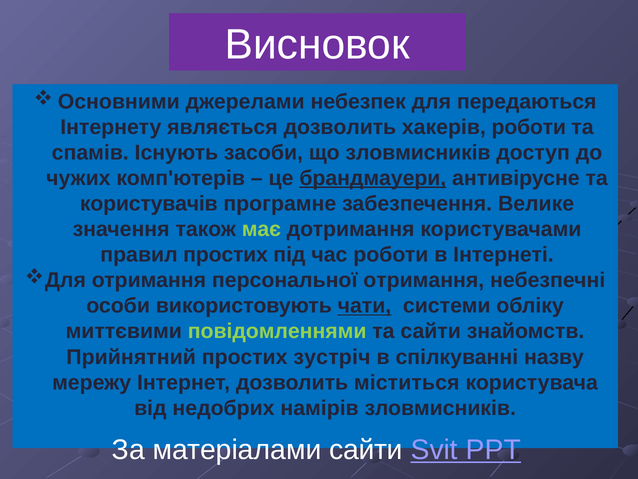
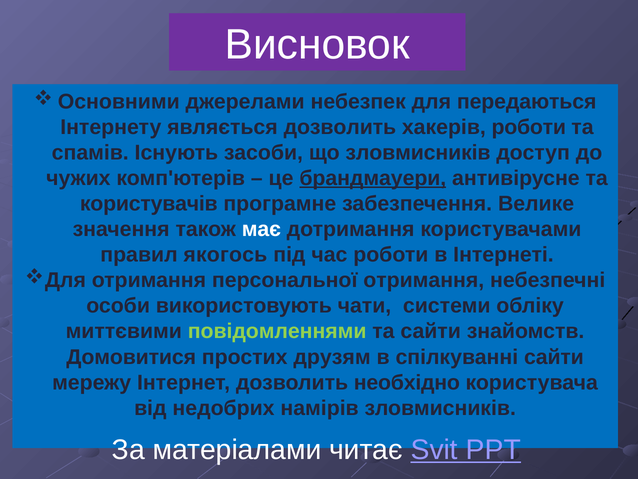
має colour: light green -> white
правил простих: простих -> якогось
чати underline: present -> none
Прийнятний: Прийнятний -> Домовитися
зустріч: зустріч -> друзям
спілкуванні назву: назву -> сайти
міститься: міститься -> необхідно
матеріалами сайти: сайти -> читає
